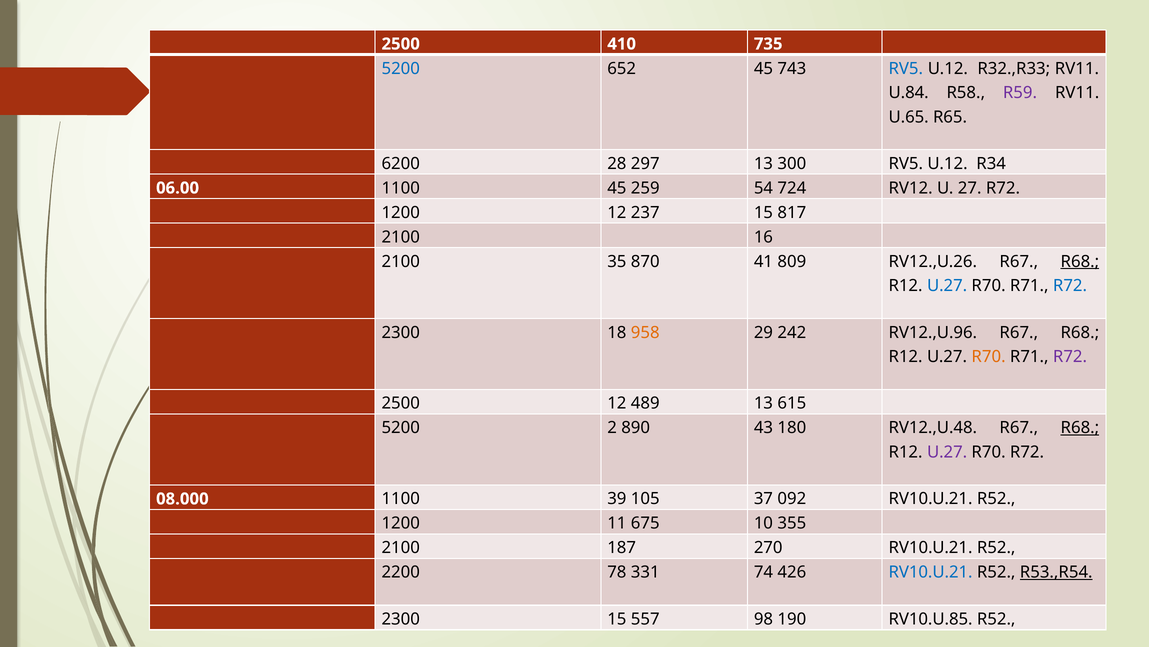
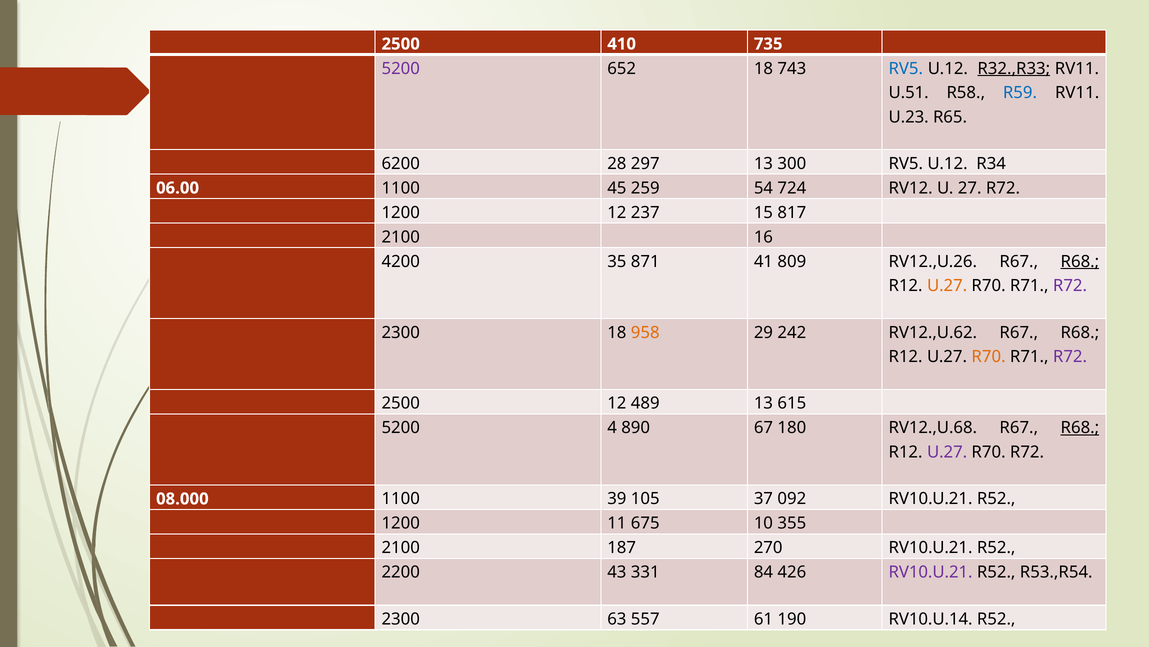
5200 at (401, 68) colour: blue -> purple
652 45: 45 -> 18
R32.,R33 underline: none -> present
U.84: U.84 -> U.51
R59 colour: purple -> blue
U.65: U.65 -> U.23
2100 at (401, 261): 2100 -> 4200
870: 870 -> 871
U.27 at (947, 286) colour: blue -> orange
R72 at (1070, 286) colour: blue -> purple
RV12.,U.96: RV12.,U.96 -> RV12.,U.62
2: 2 -> 4
43: 43 -> 67
RV12.,U.48: RV12.,U.48 -> RV12.,U.68
78: 78 -> 43
74: 74 -> 84
RV10.U.21 at (931, 572) colour: blue -> purple
R53.,R54 underline: present -> none
2300 15: 15 -> 63
98: 98 -> 61
RV10.U.85: RV10.U.85 -> RV10.U.14
